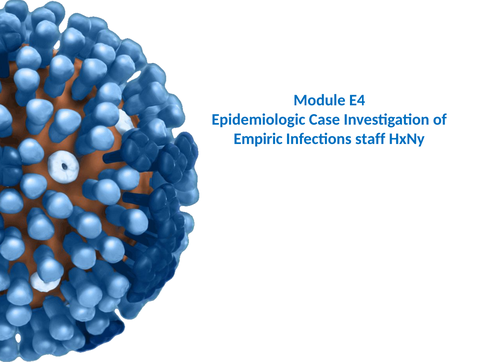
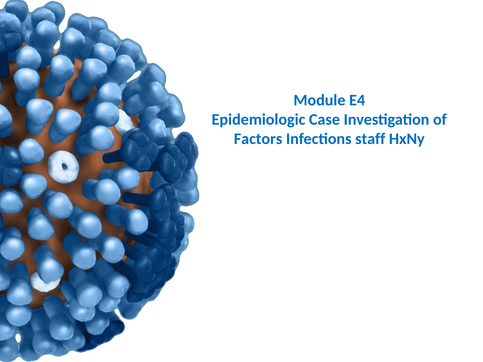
Empiric: Empiric -> Factors
